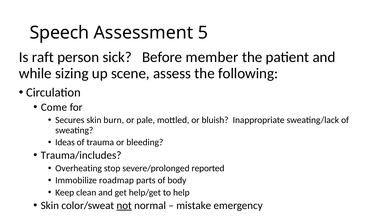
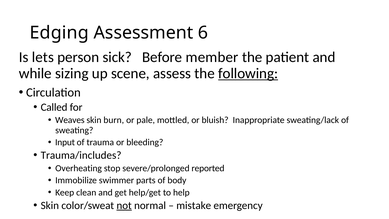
Speech: Speech -> Edging
5: 5 -> 6
raft: raft -> lets
following underline: none -> present
Come: Come -> Called
Secures: Secures -> Weaves
Ideas: Ideas -> Input
roadmap: roadmap -> swimmer
